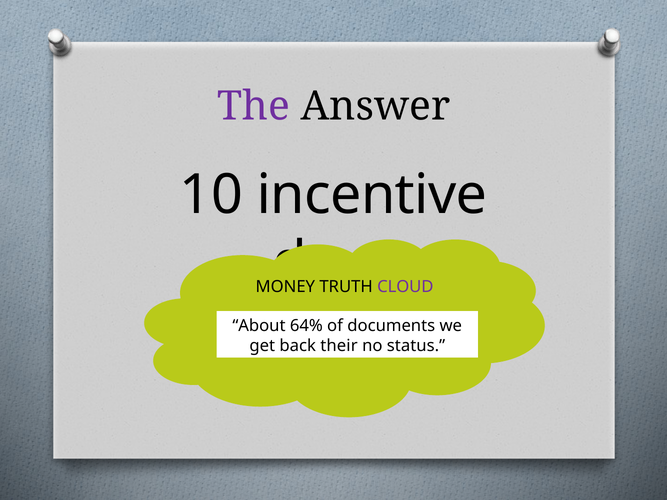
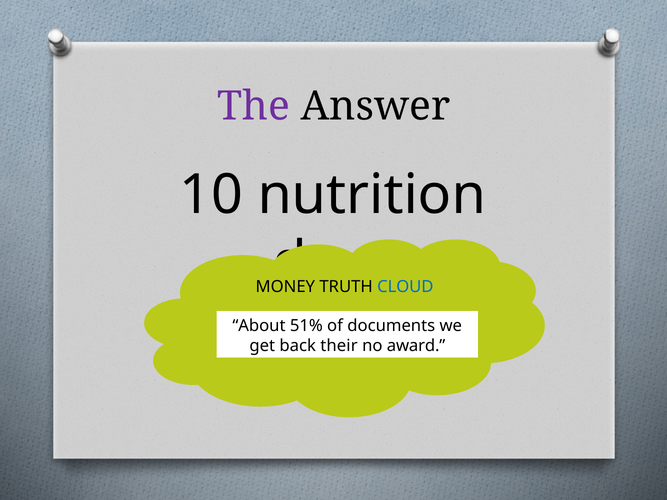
incentive: incentive -> nutrition
CLOUD colour: purple -> blue
64%: 64% -> 51%
status: status -> award
